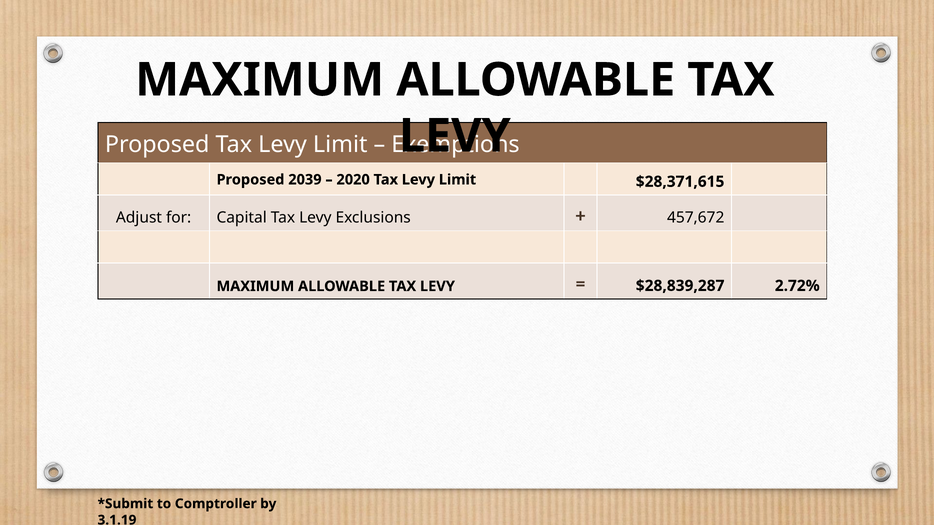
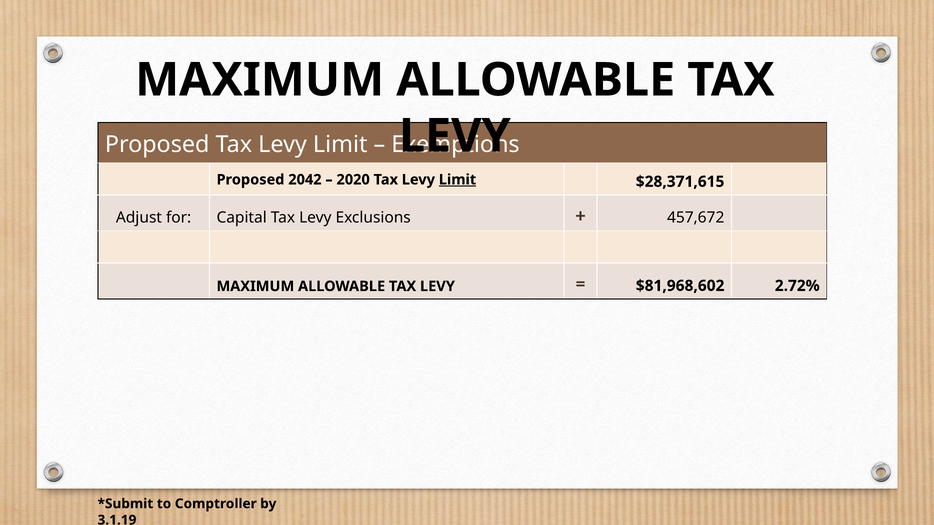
2039: 2039 -> 2042
Limit at (458, 180) underline: none -> present
$28,839,287: $28,839,287 -> $81,968,602
